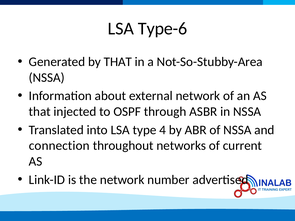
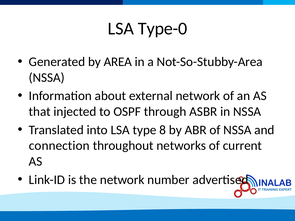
Type-6: Type-6 -> Type-0
by THAT: THAT -> AREA
4: 4 -> 8
